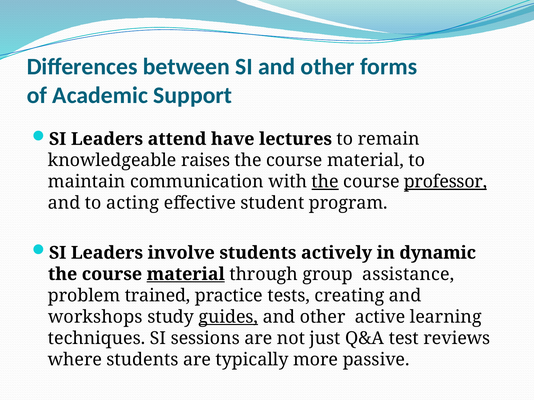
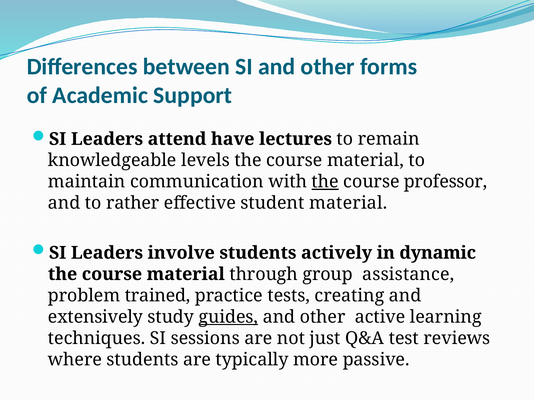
raises: raises -> levels
professor underline: present -> none
acting: acting -> rather
student program: program -> material
material at (186, 274) underline: present -> none
workshops: workshops -> extensively
